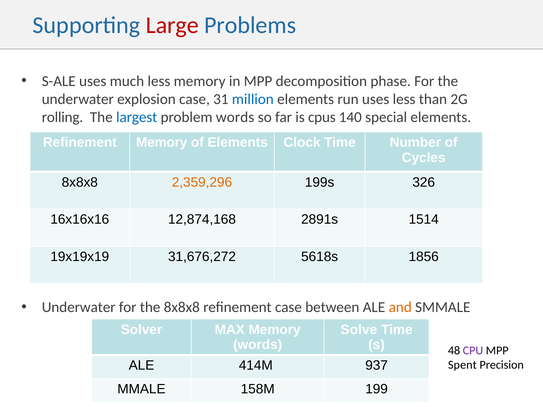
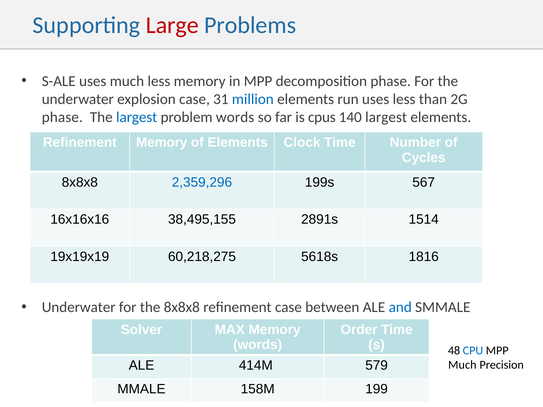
rolling at (62, 117): rolling -> phase
140 special: special -> largest
2,359,296 colour: orange -> blue
326: 326 -> 567
12,874,168: 12,874,168 -> 38,495,155
31,676,272: 31,676,272 -> 60,218,275
1856: 1856 -> 1816
and colour: orange -> blue
Solve: Solve -> Order
CPU colour: purple -> blue
937: 937 -> 579
Spent at (462, 365): Spent -> Much
